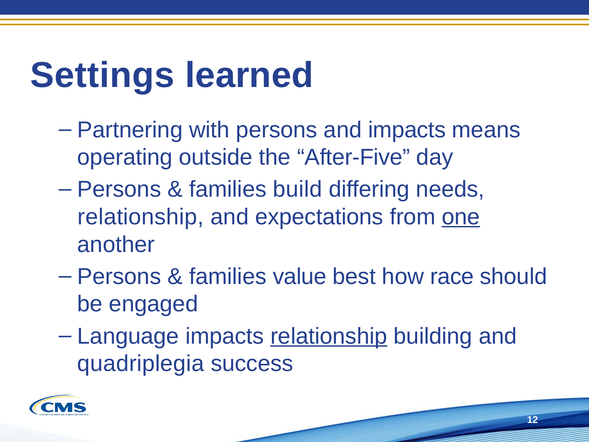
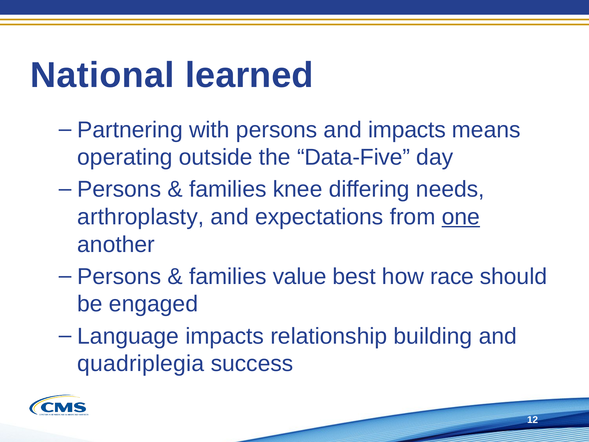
Settings: Settings -> National
After-Five: After-Five -> Data-Five
build: build -> knee
relationship at (141, 217): relationship -> arthroplasty
relationship at (329, 336) underline: present -> none
